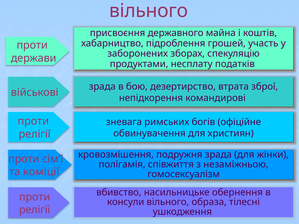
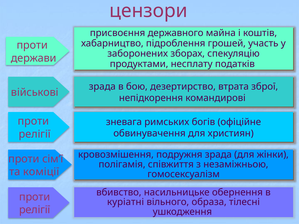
вільного at (149, 11): вільного -> цензори
консули: консули -> куріатні
